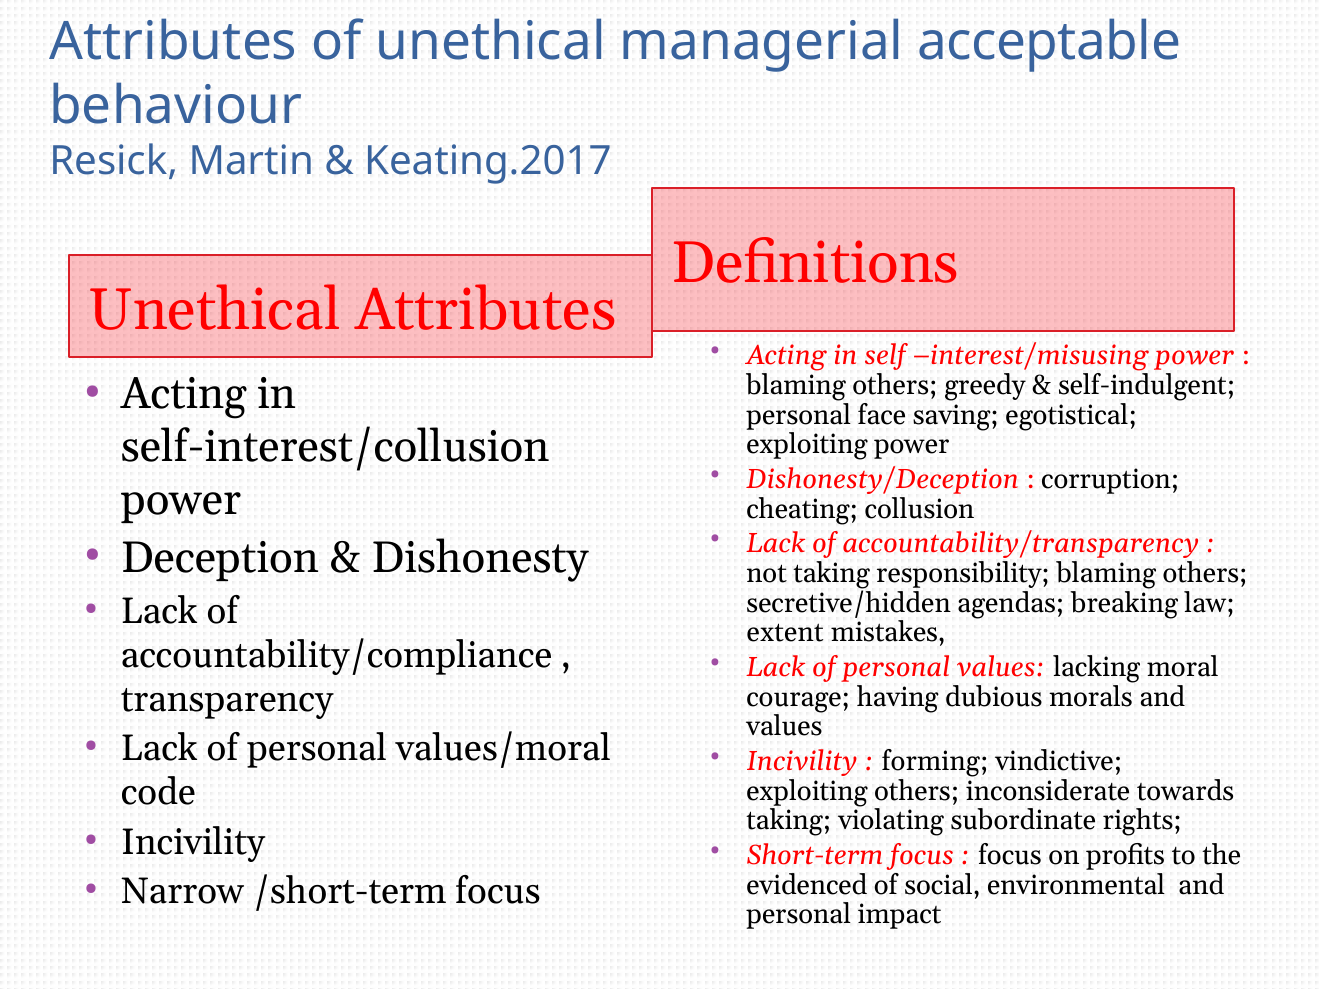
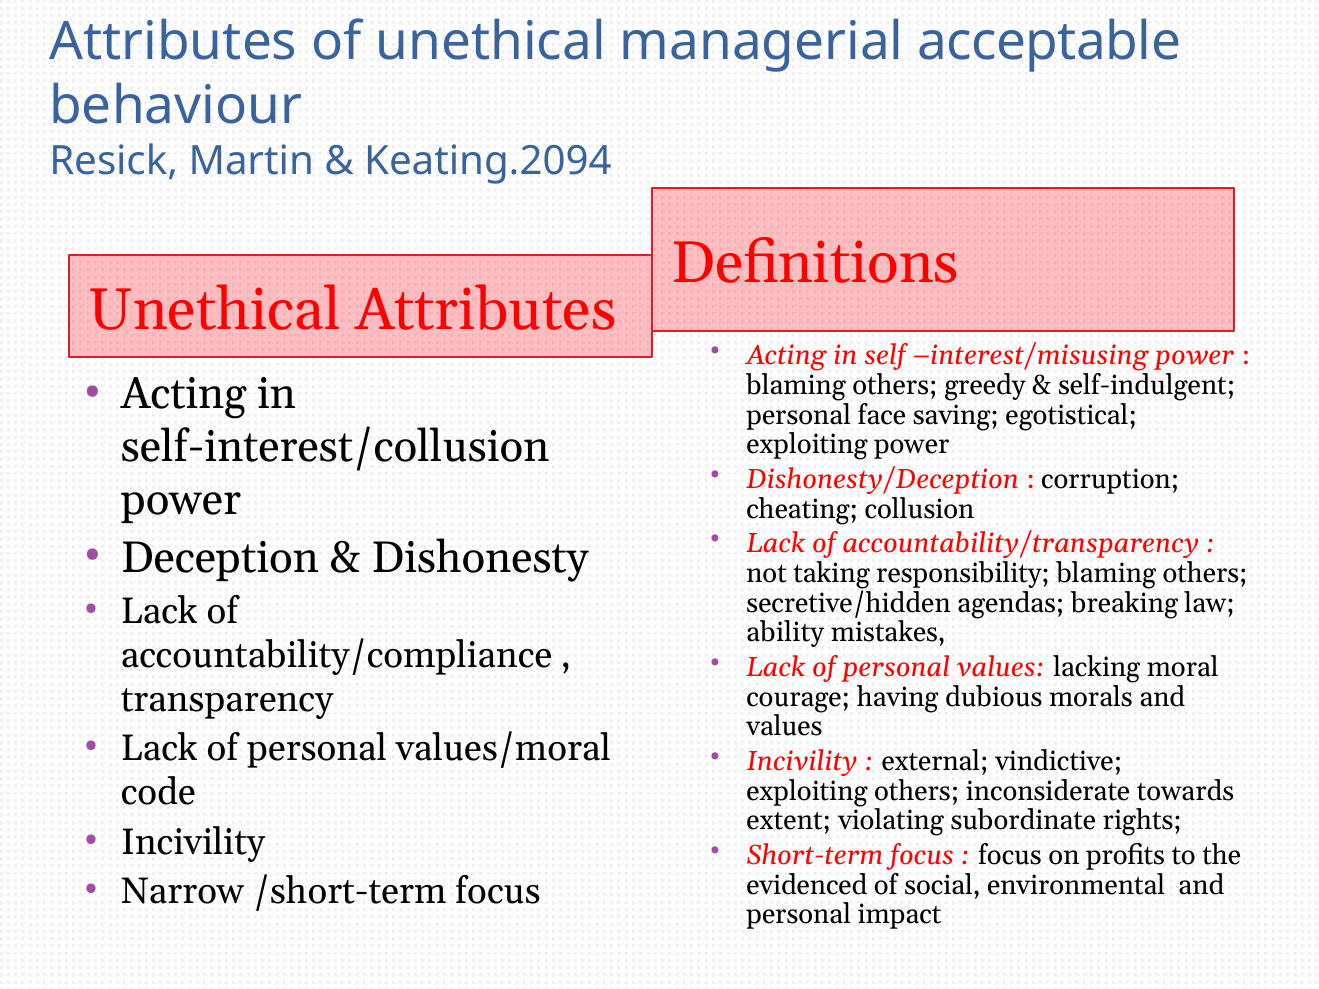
Keating.2017: Keating.2017 -> Keating.2094
extent: extent -> ability
forming: forming -> external
taking at (789, 821): taking -> extent
